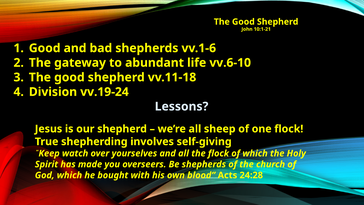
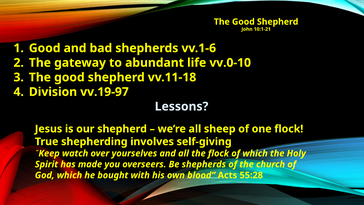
vv.6-10: vv.6-10 -> vv.0-10
vv.19-24: vv.19-24 -> vv.19-97
24:28: 24:28 -> 55:28
